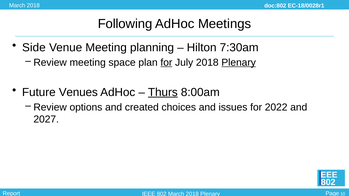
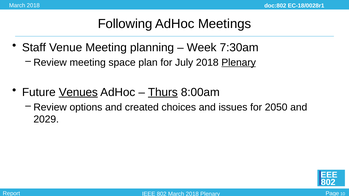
Side: Side -> Staff
Hilton: Hilton -> Week
for at (166, 63) underline: present -> none
Venues underline: none -> present
2022: 2022 -> 2050
2027: 2027 -> 2029
